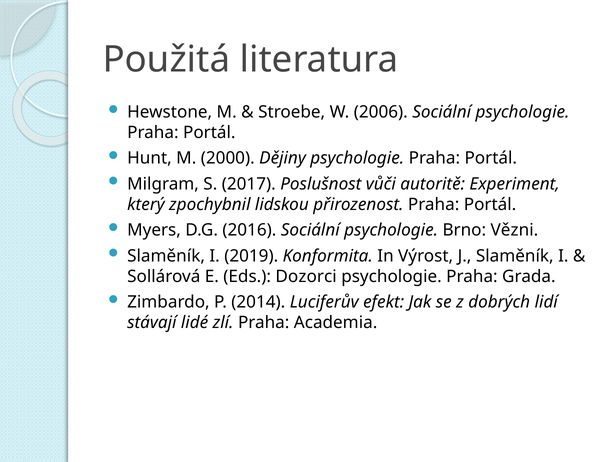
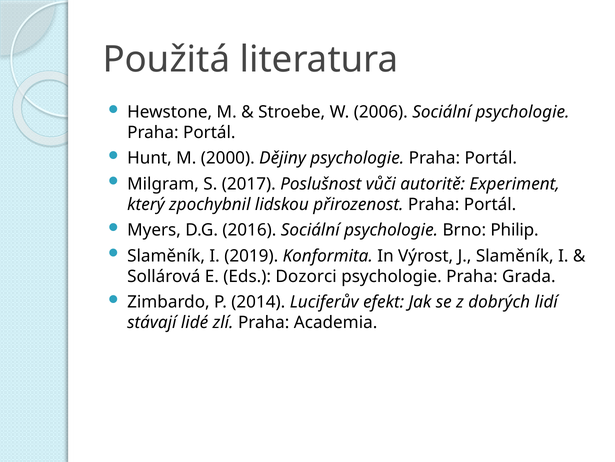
Vězni: Vězni -> Philip
